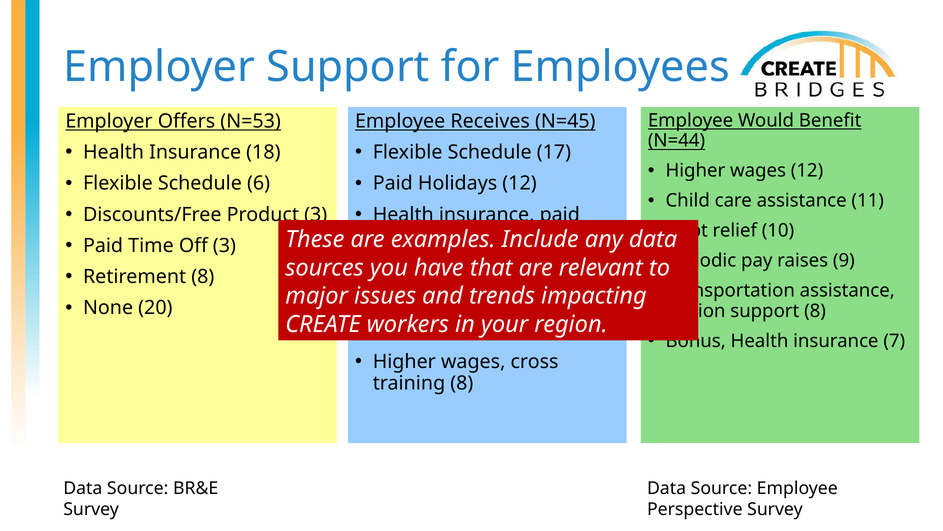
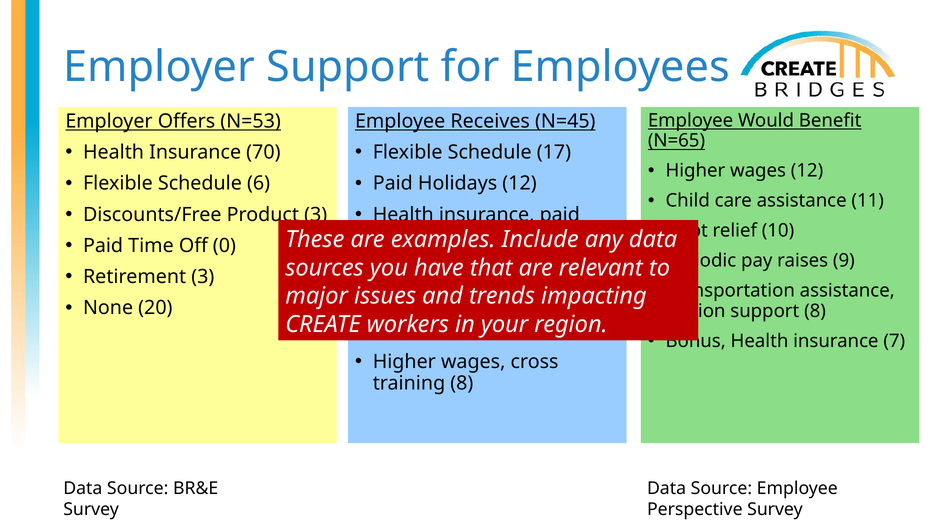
N=44: N=44 -> N=65
18: 18 -> 70
Off 3: 3 -> 0
Retirement 8: 8 -> 3
